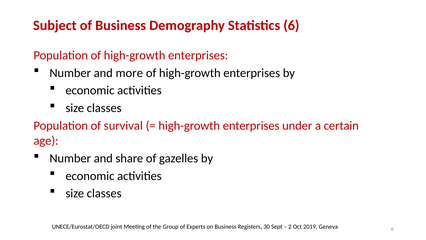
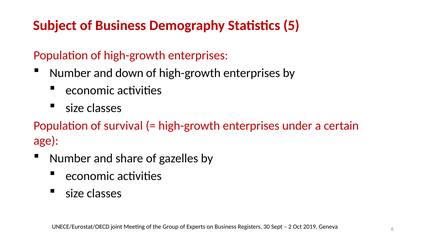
Statistics 6: 6 -> 5
more: more -> down
